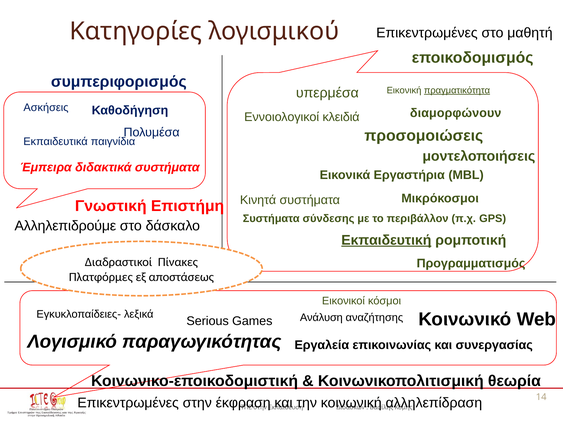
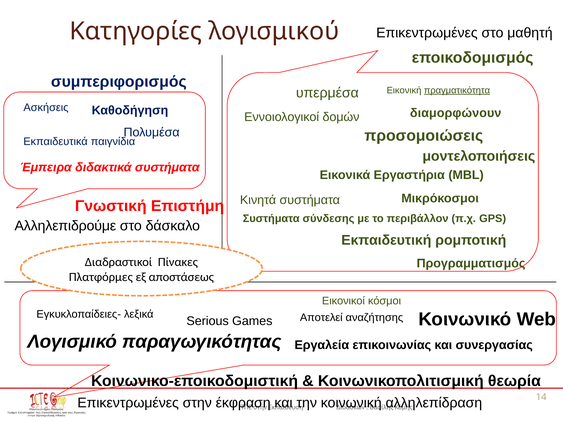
κλειδιά: κλειδιά -> δομών
Εκπαιδευτική underline: present -> none
Ανάλυση: Ανάλυση -> Αποτελεί
